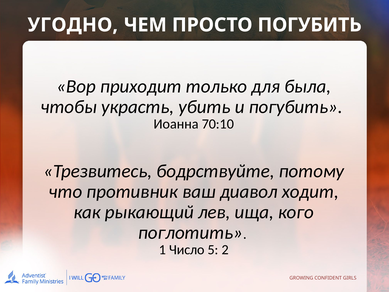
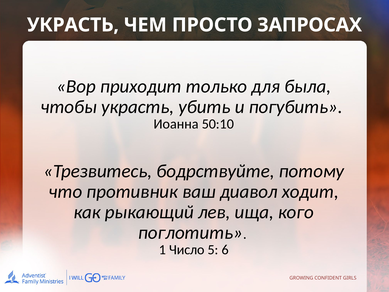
УГОДНО at (73, 25): УГОДНО -> УКРАСТЬ
ПРОСТО ПОГУБИТЬ: ПОГУБИТЬ -> ЗАПРОСАХ
70:10: 70:10 -> 50:10
2: 2 -> 6
